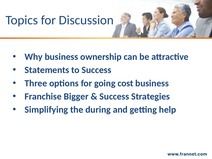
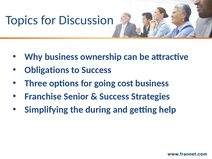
Statements: Statements -> Obligations
Bigger: Bigger -> Senior
